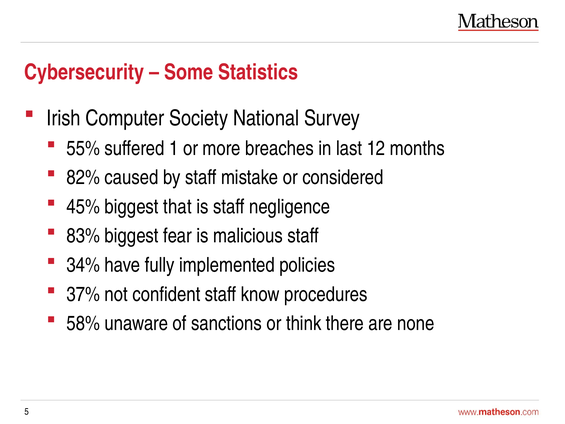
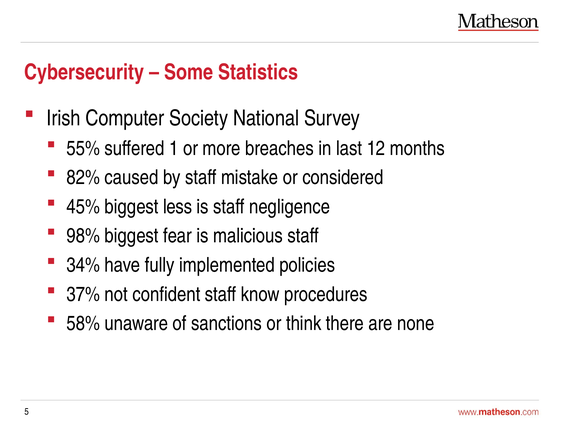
that: that -> less
83%: 83% -> 98%
